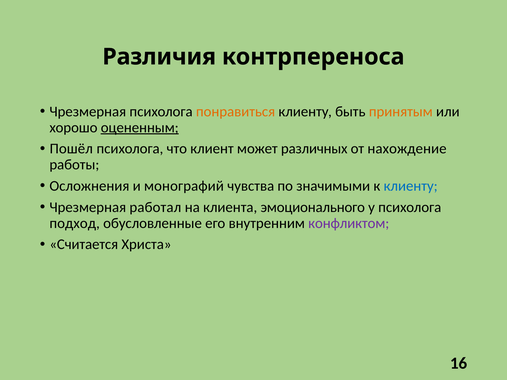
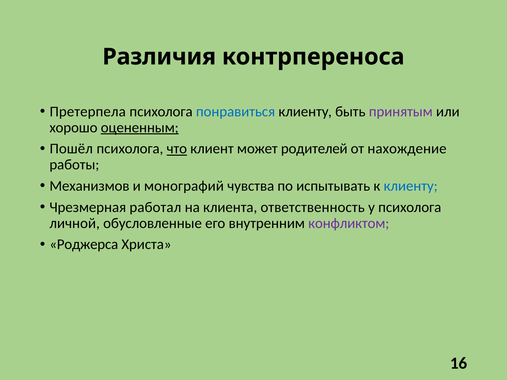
Чрезмерная at (88, 112): Чрезмерная -> Претерпела
понравиться colour: orange -> blue
принятым colour: orange -> purple
что underline: none -> present
различных: различных -> родителей
Осложнения: Осложнения -> Механизмов
значимыми: значимыми -> испытывать
эмоционального: эмоционального -> ответственность
подход: подход -> личной
Считается: Считается -> Роджерса
